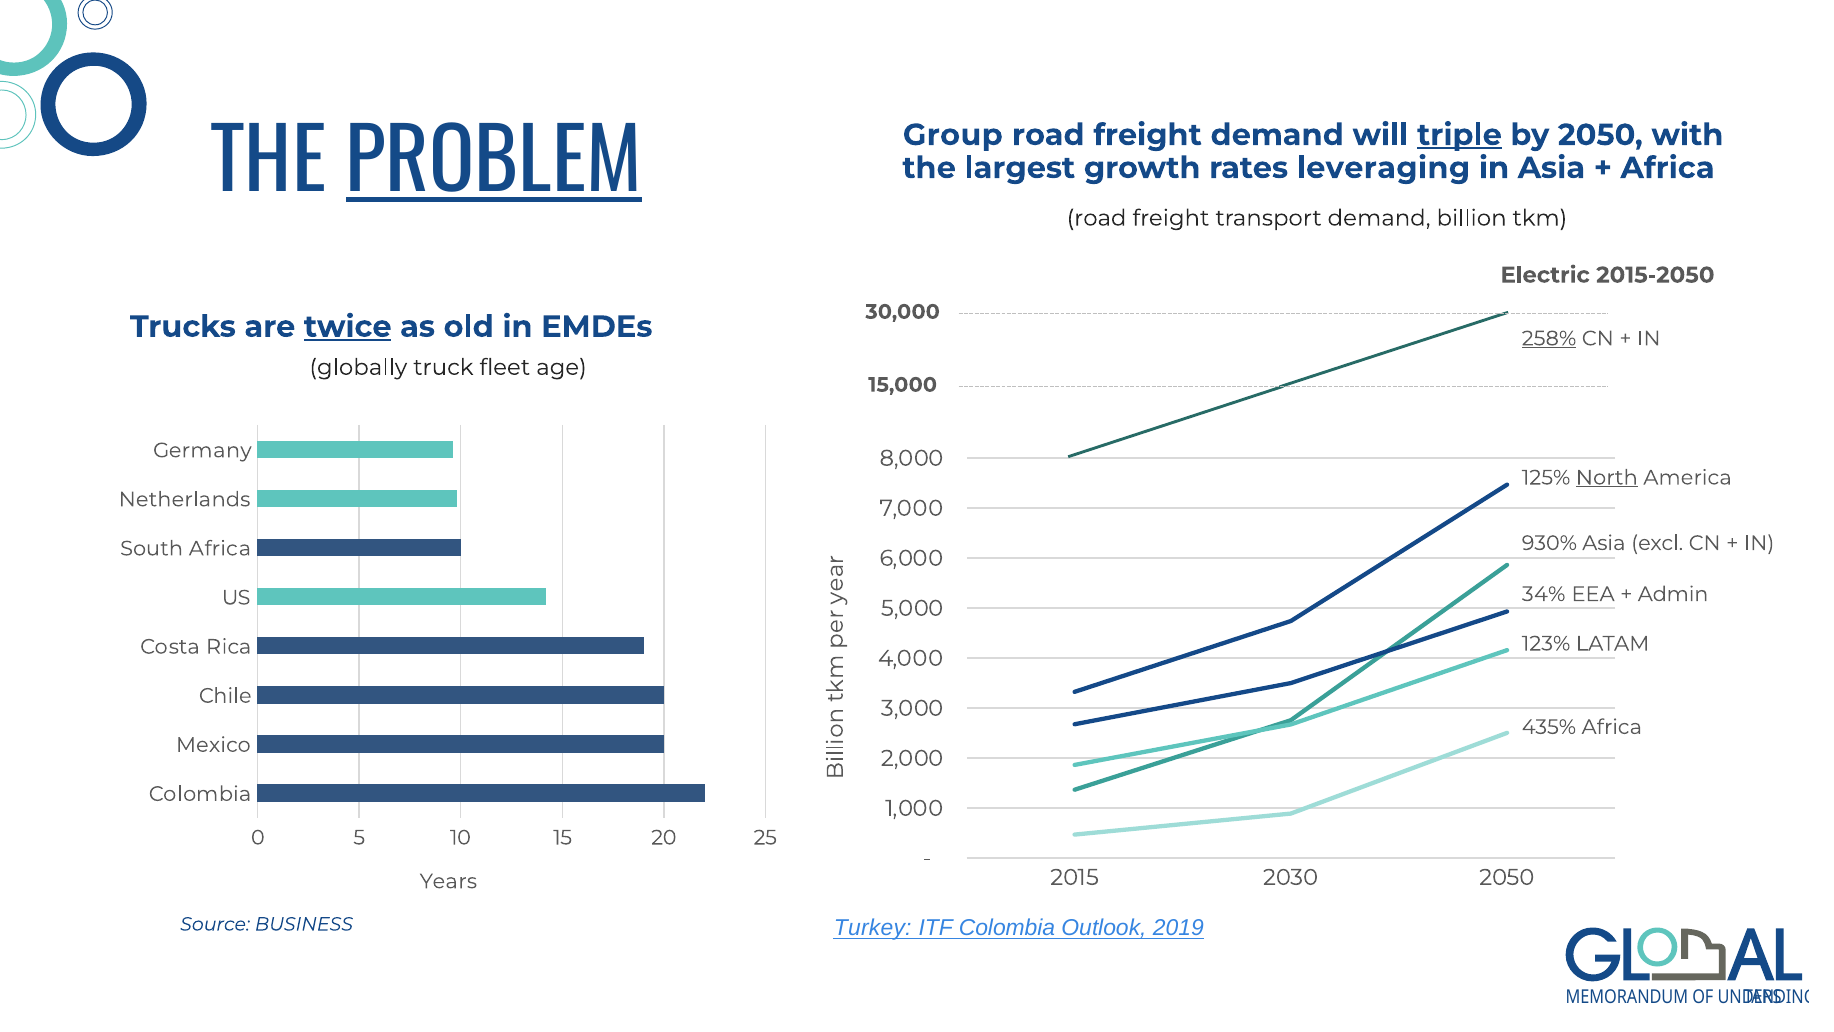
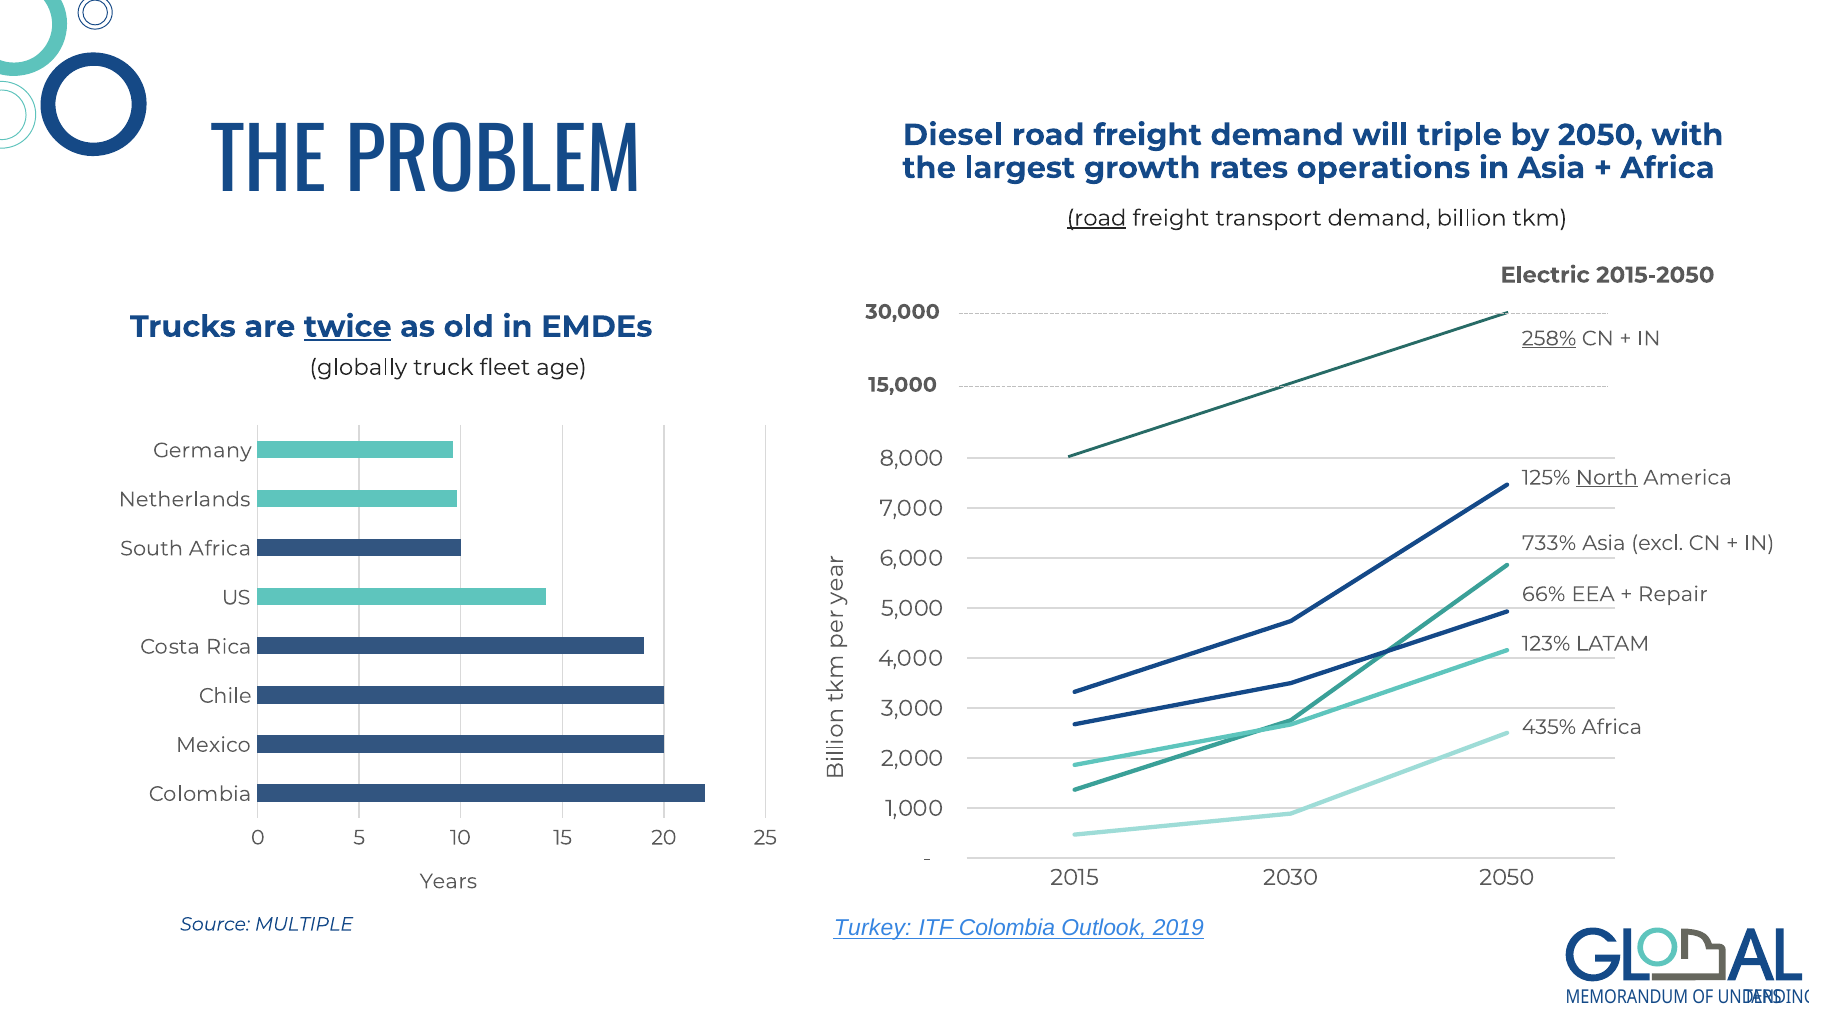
Group: Group -> Diesel
triple underline: present -> none
PROBLEM underline: present -> none
leveraging: leveraging -> operations
road at (1097, 218) underline: none -> present
930%: 930% -> 733%
34%: 34% -> 66%
Admin: Admin -> Repair
BUSINESS: BUSINESS -> MULTIPLE
